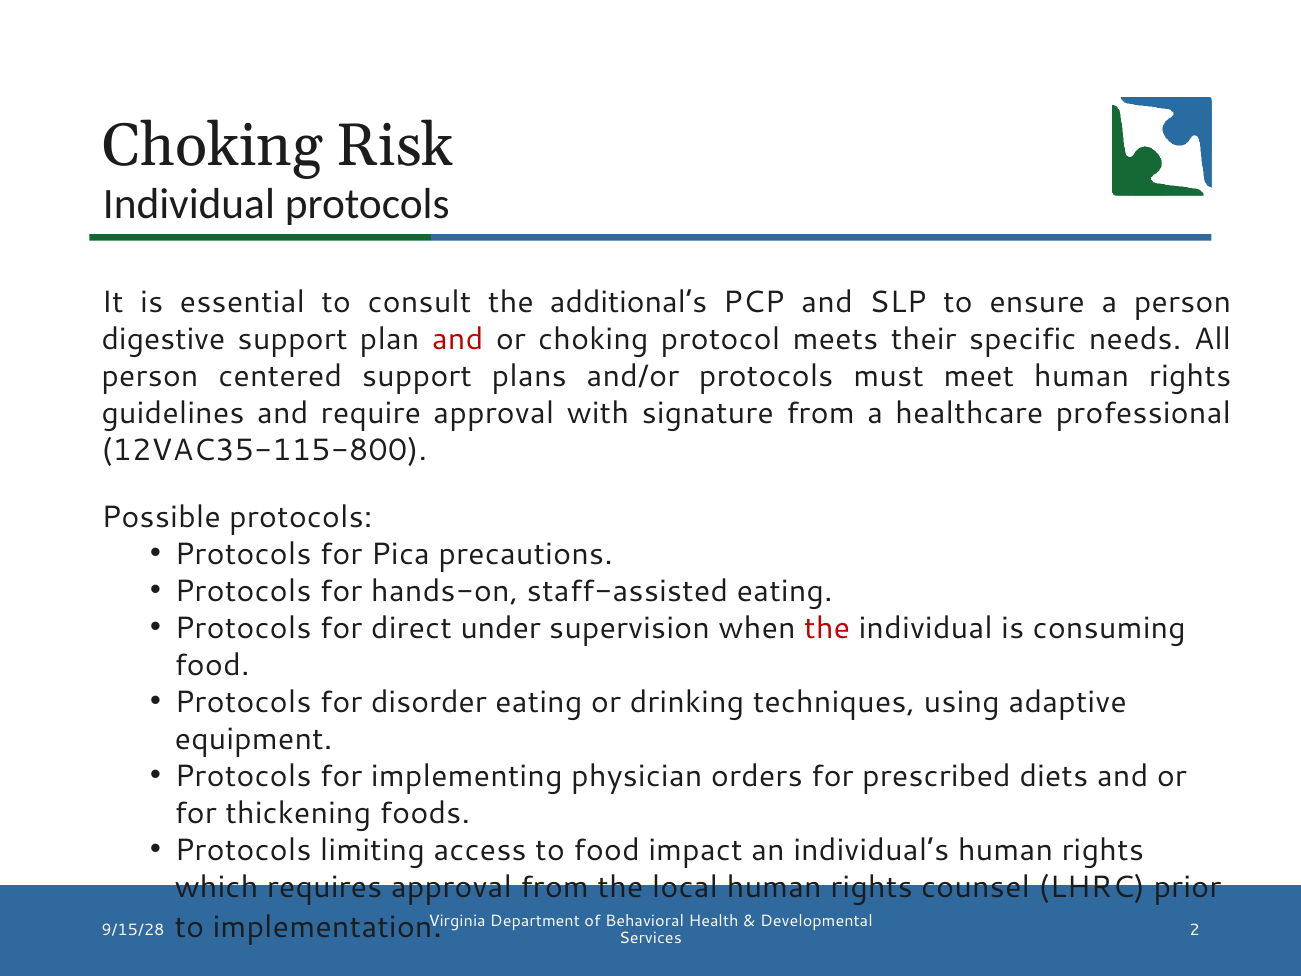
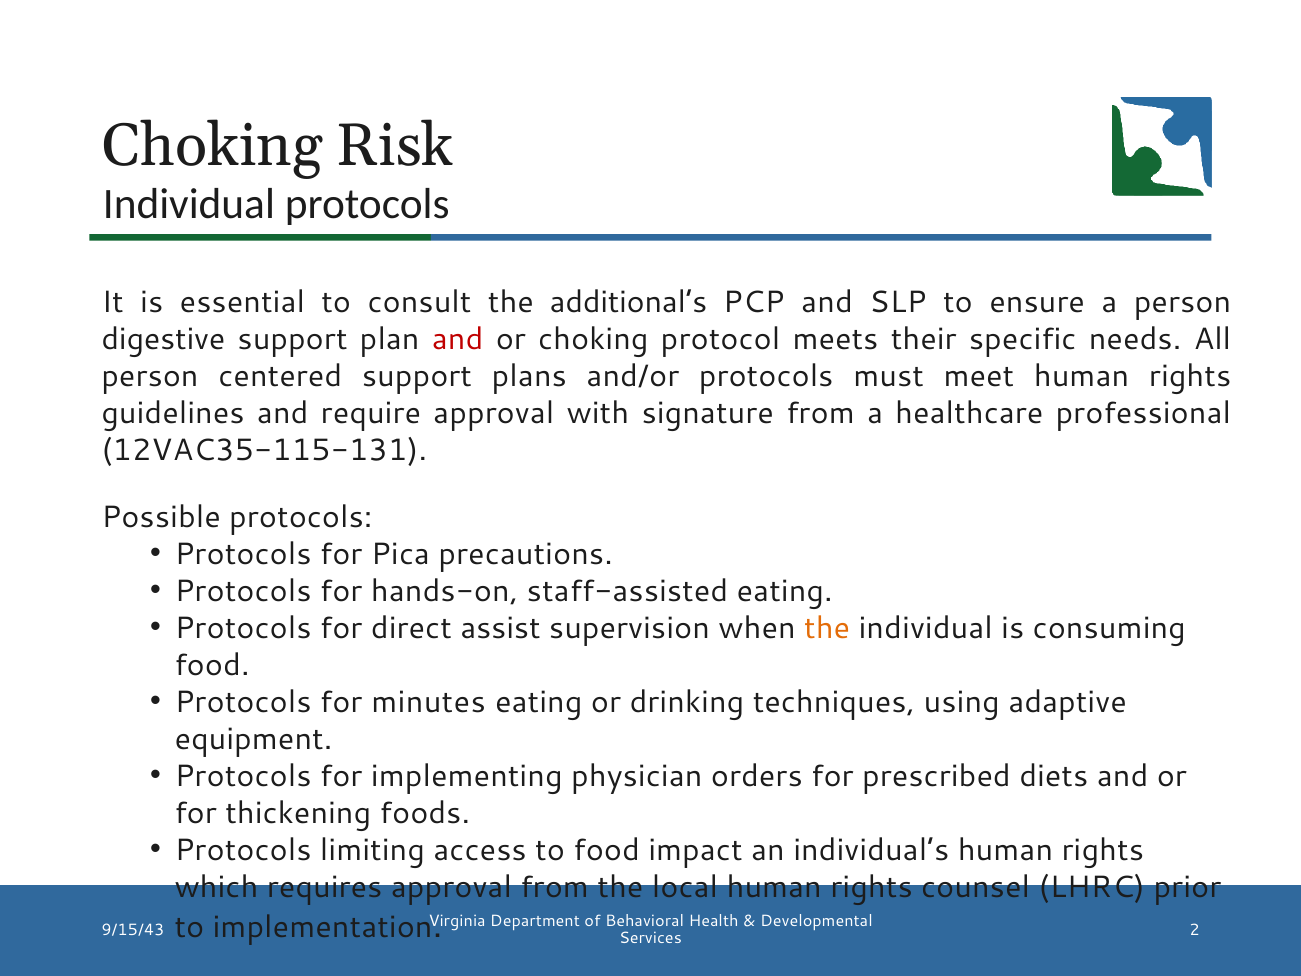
12VAC35-115-800: 12VAC35-115-800 -> 12VAC35-115-131
under: under -> assist
the at (827, 628) colour: red -> orange
disorder: disorder -> minutes
9/15/28: 9/15/28 -> 9/15/43
